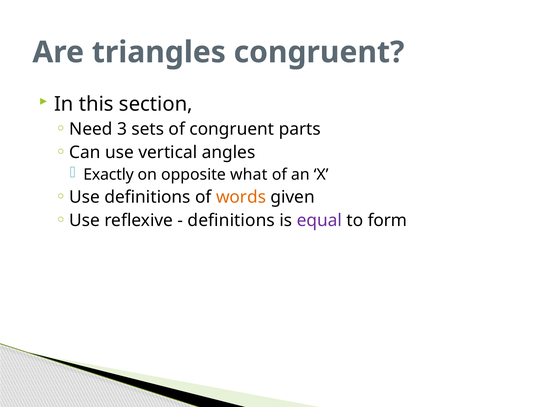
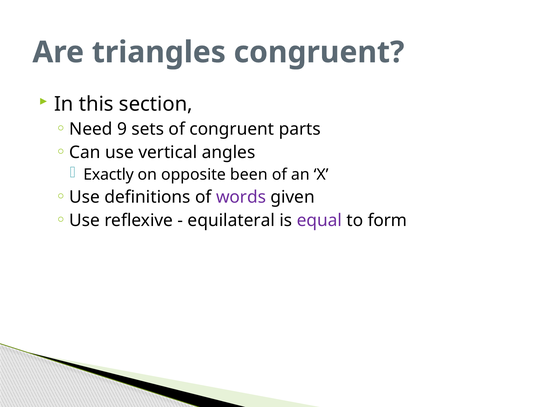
3: 3 -> 9
what: what -> been
words colour: orange -> purple
definitions at (231, 220): definitions -> equilateral
